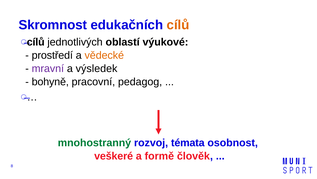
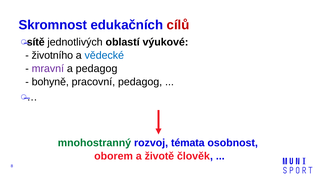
cílů at (178, 25) colour: orange -> red
cílů at (36, 42): cílů -> sítě
prostředí: prostředí -> životního
vědecké colour: orange -> blue
a výsledek: výsledek -> pedagog
veškeré: veškeré -> oborem
formě: formě -> životě
